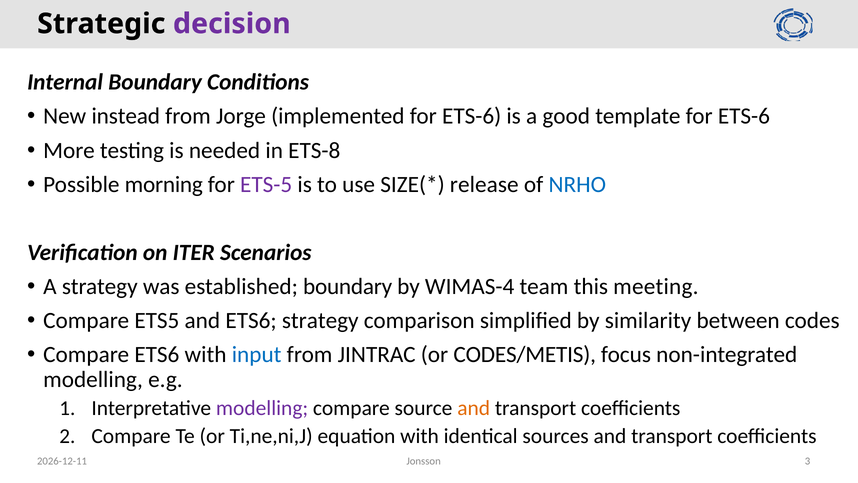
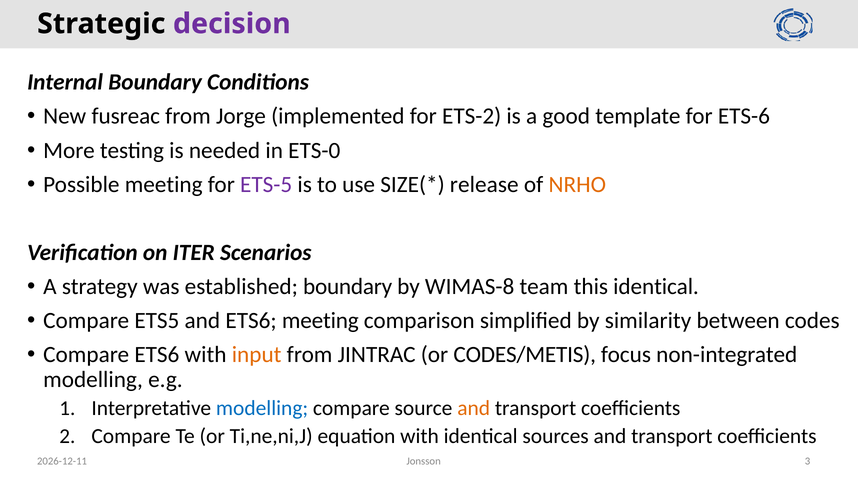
instead: instead -> fusreac
implemented for ETS-6: ETS-6 -> ETS-2
ETS-8: ETS-8 -> ETS-0
Possible morning: morning -> meeting
NRHO colour: blue -> orange
WIMAS-4: WIMAS-4 -> WIMAS-8
this meeting: meeting -> identical
ETS6 strategy: strategy -> meeting
input colour: blue -> orange
modelling at (262, 408) colour: purple -> blue
